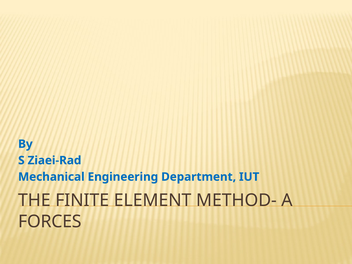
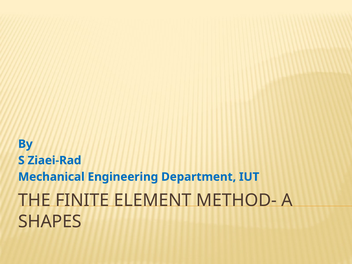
FORCES: FORCES -> SHAPES
